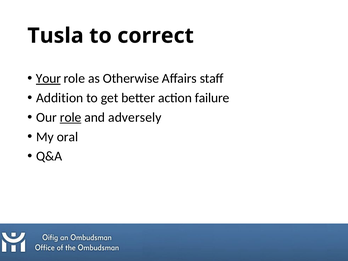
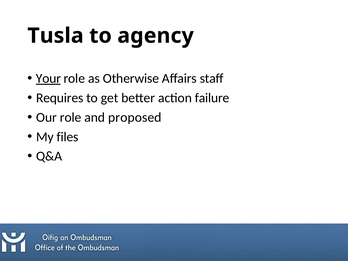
correct: correct -> agency
Addition: Addition -> Requires
role at (71, 117) underline: present -> none
adversely: adversely -> proposed
oral: oral -> files
